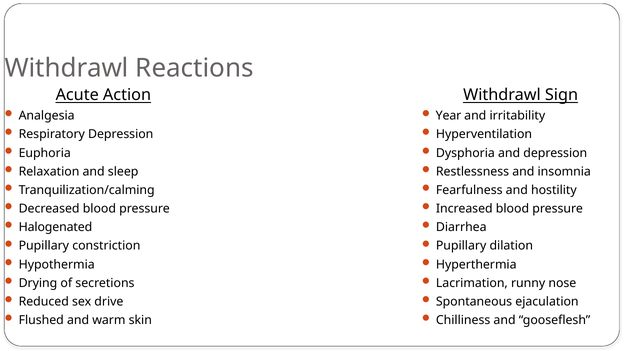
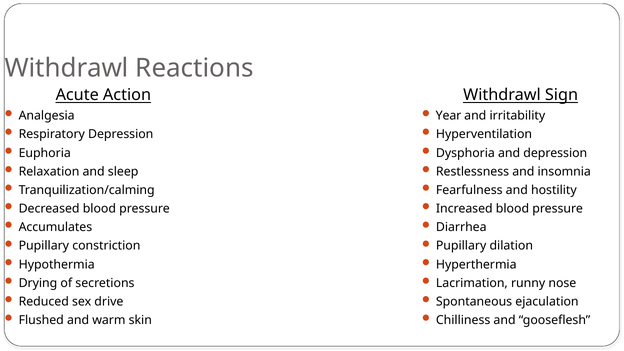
Halogenated: Halogenated -> Accumulates
